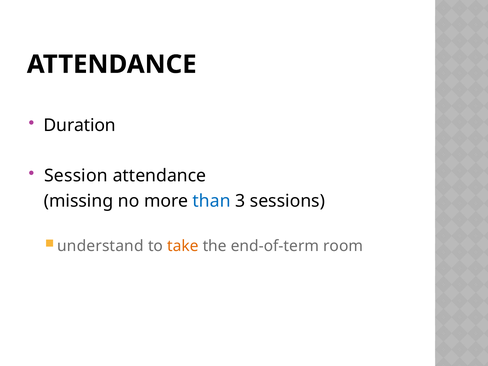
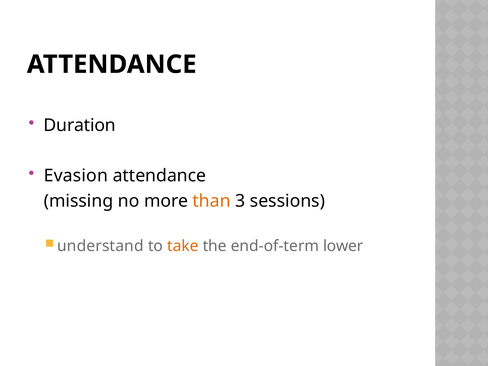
Session: Session -> Evasion
than colour: blue -> orange
room: room -> lower
